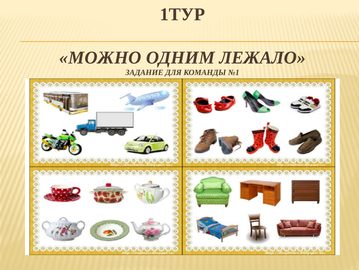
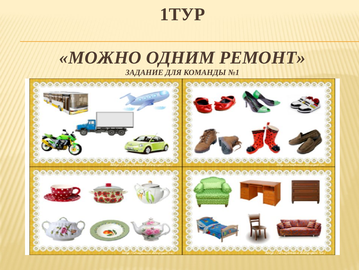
ЛЕЖАЛО: ЛЕЖАЛО -> РЕМОНТ
